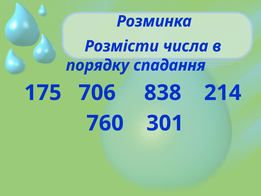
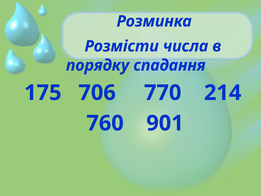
838: 838 -> 770
301: 301 -> 901
